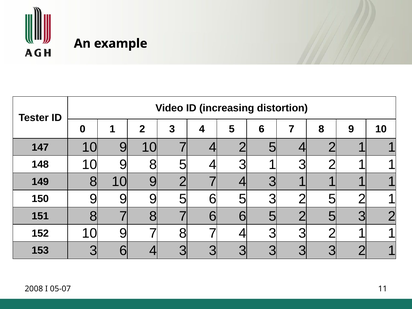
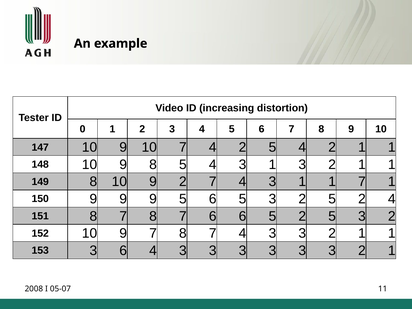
3 1 1 1: 1 -> 7
5 2 1: 1 -> 4
